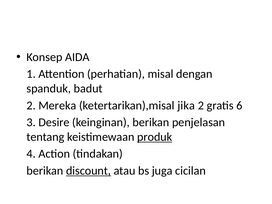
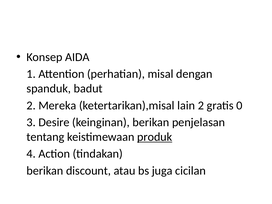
jika: jika -> lain
6: 6 -> 0
discount underline: present -> none
